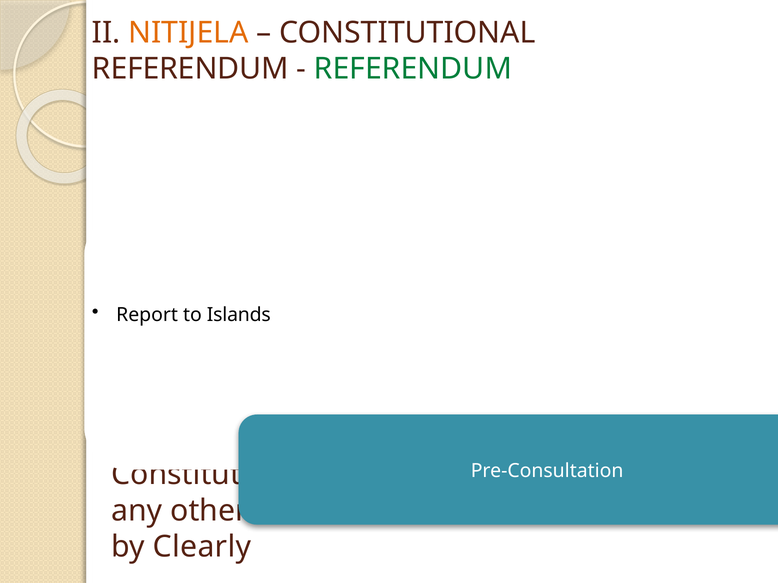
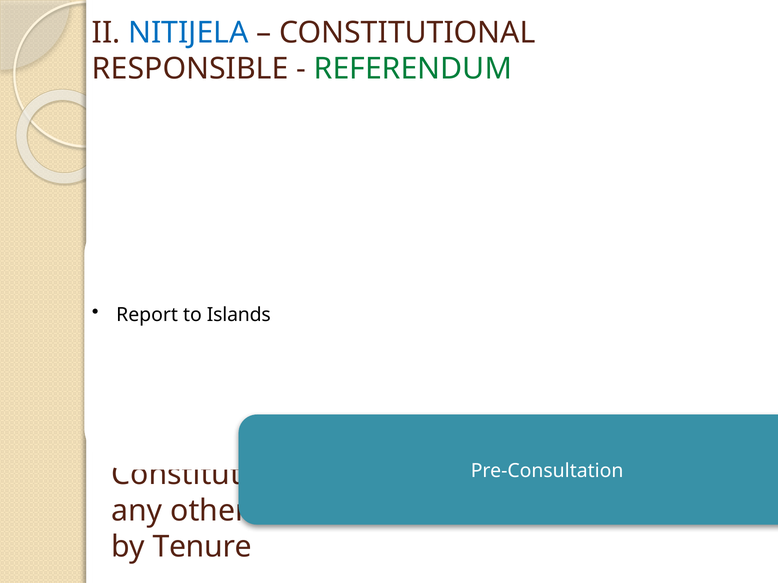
NITIJELA colour: orange -> blue
REFERENDUM at (190, 69): REFERENDUM -> RESPONSIBLE
Clearly: Clearly -> Tenure
